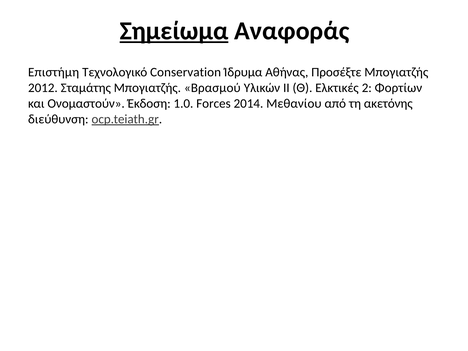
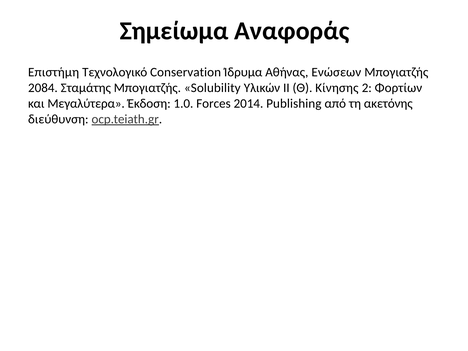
Σημείωμα underline: present -> none
Προσέξτε: Προσέξτε -> Ενώσεων
2012: 2012 -> 2084
Βρασμού: Βρασμού -> Solubility
Ελκτικές: Ελκτικές -> Κίνησης
Ονομαστούν: Ονομαστούν -> Μεγαλύτερα
Μεθανίου: Μεθανίου -> Publishing
